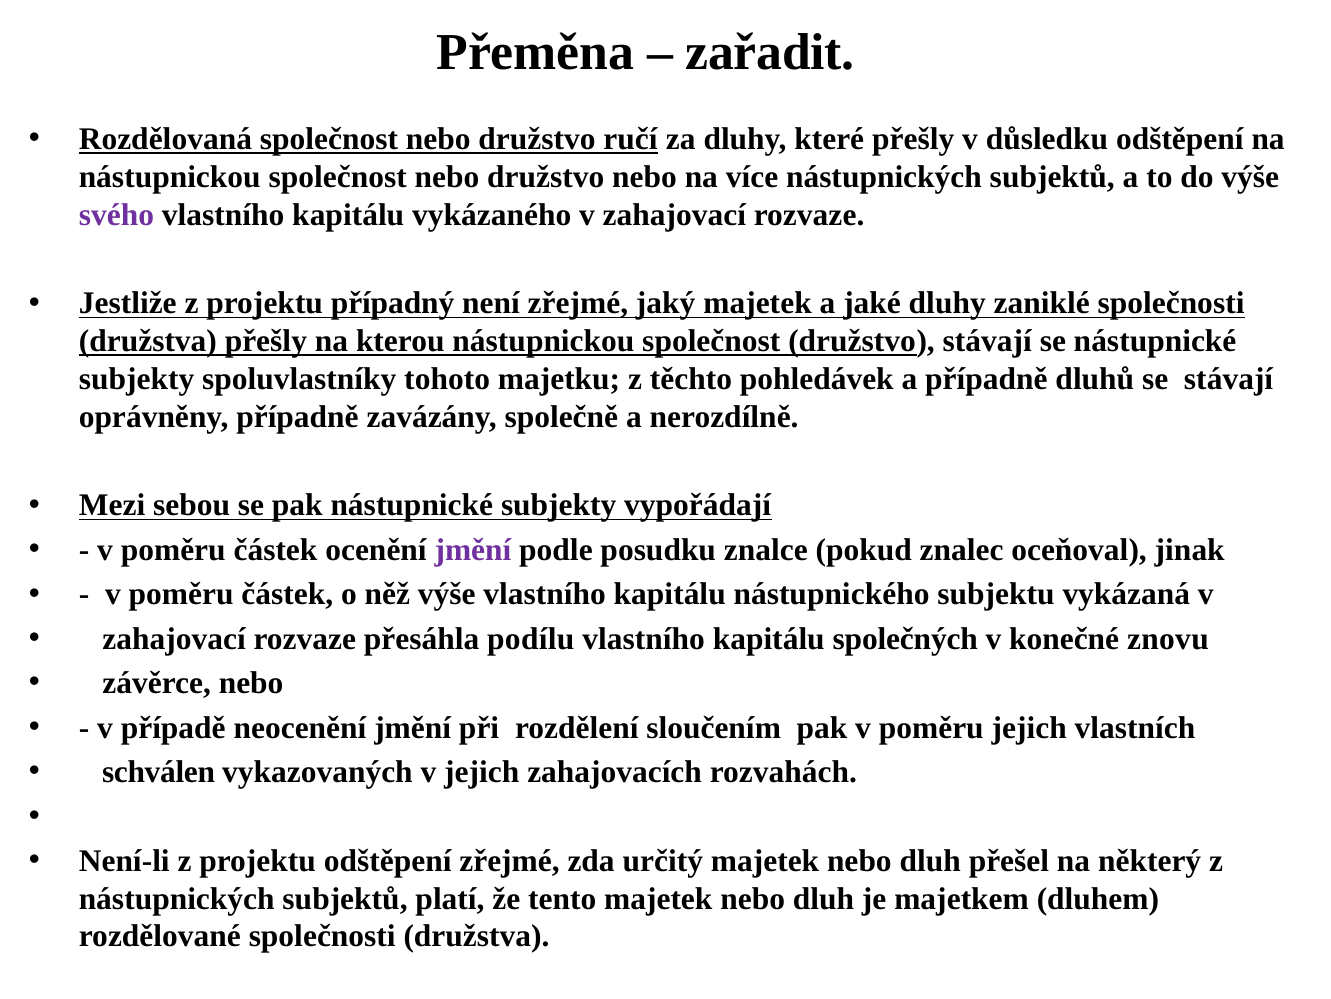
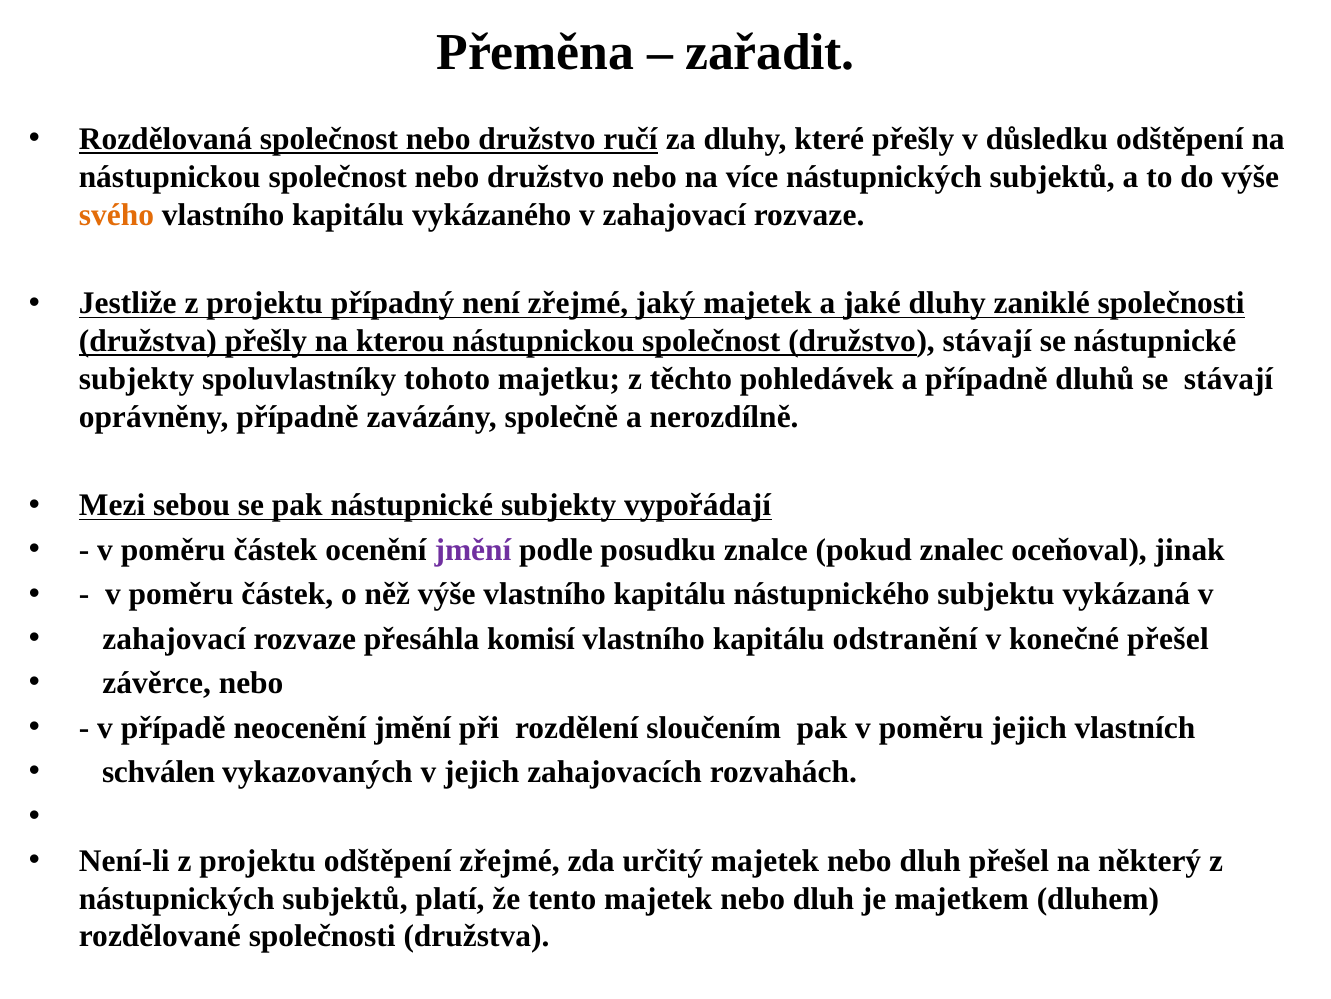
svého colour: purple -> orange
podílu: podílu -> komisí
společných: společných -> odstranění
konečné znovu: znovu -> přešel
